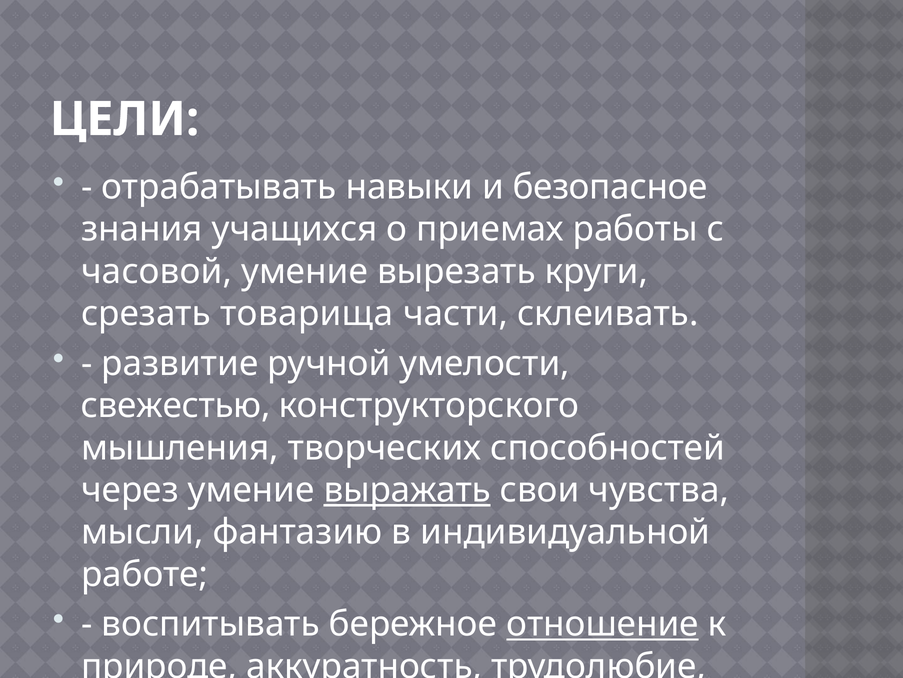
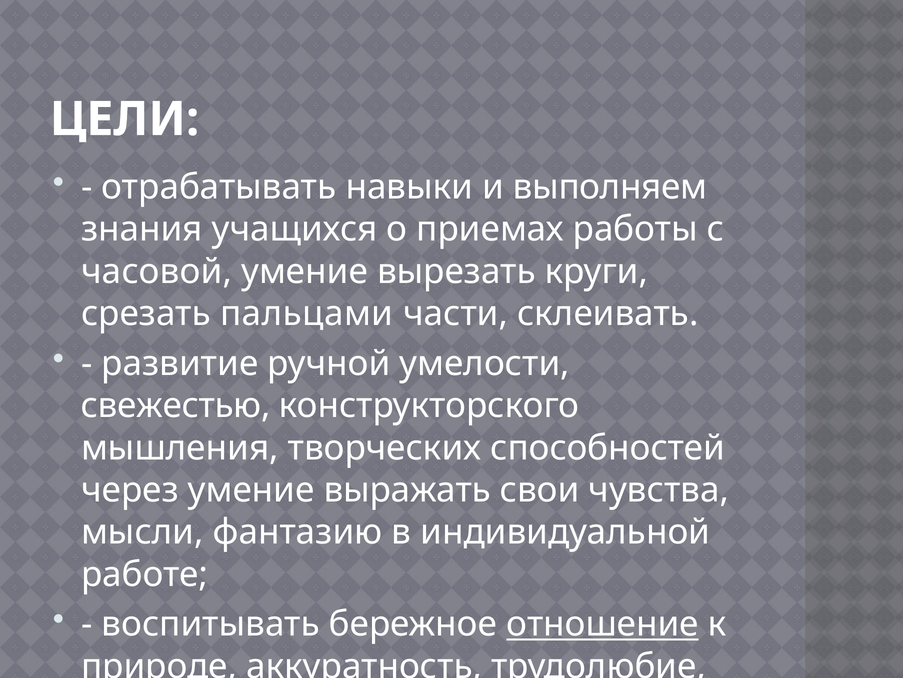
безопасное: безопасное -> выполняем
товарища: товарища -> пальцами
выражать underline: present -> none
